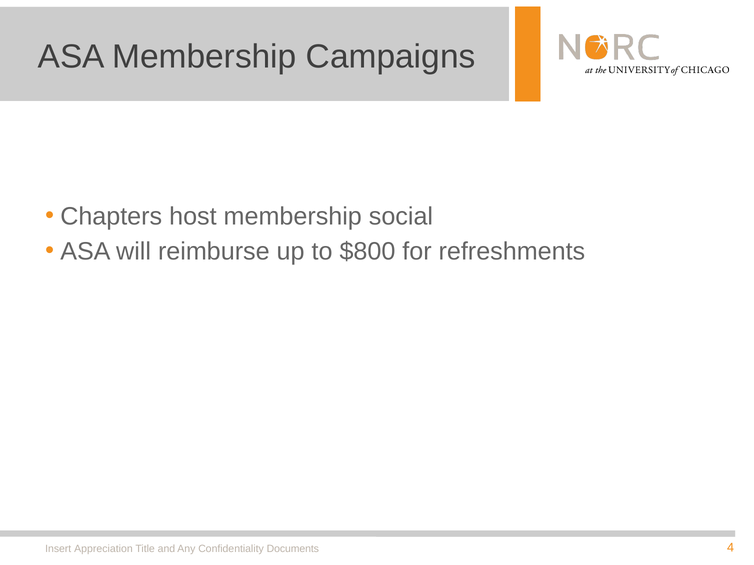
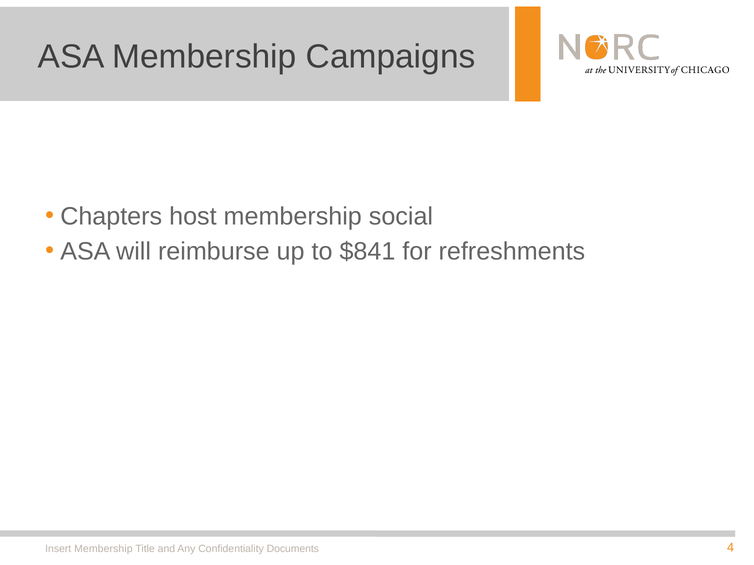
$800: $800 -> $841
Insert Appreciation: Appreciation -> Membership
